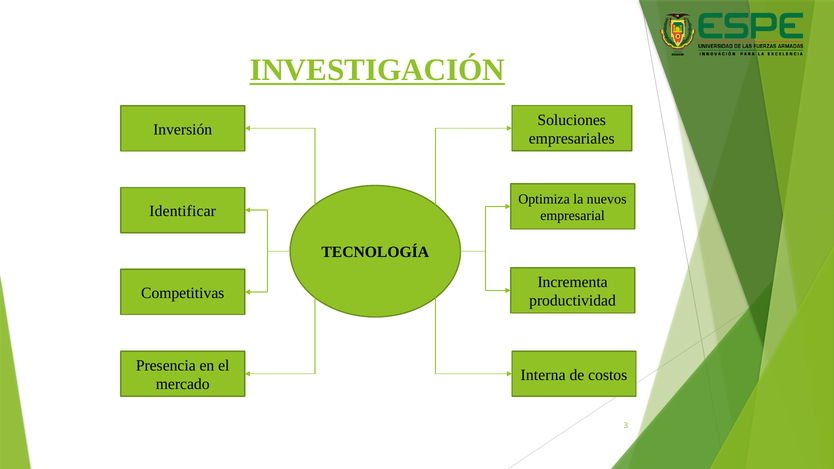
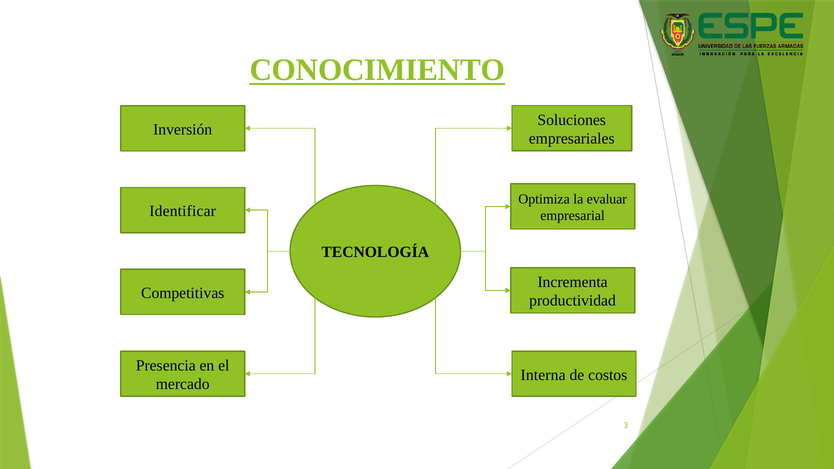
INVESTIGACIÓN: INVESTIGACIÓN -> CONOCIMIENTO
nuevos: nuevos -> evaluar
